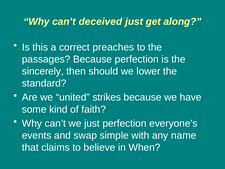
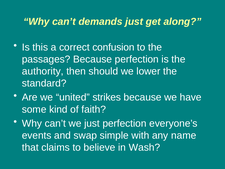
deceived: deceived -> demands
preaches: preaches -> confusion
sincerely: sincerely -> authority
When: When -> Wash
